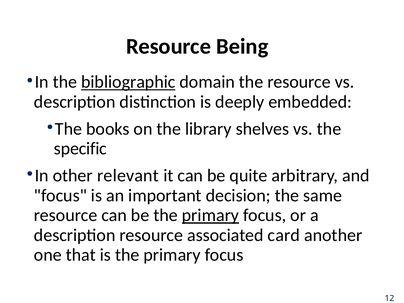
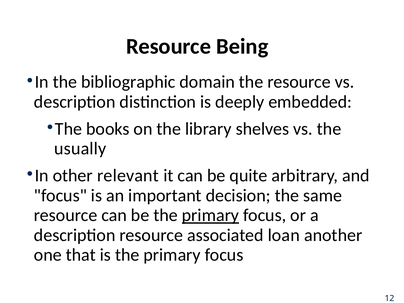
bibliographic underline: present -> none
specific: specific -> usually
card: card -> loan
